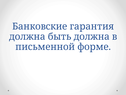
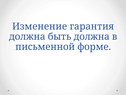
Банковские: Банковские -> Изменение
